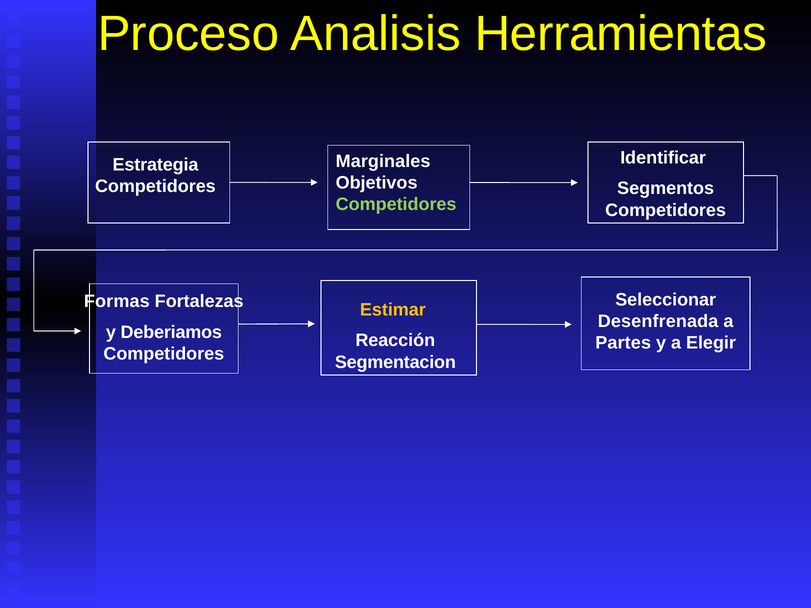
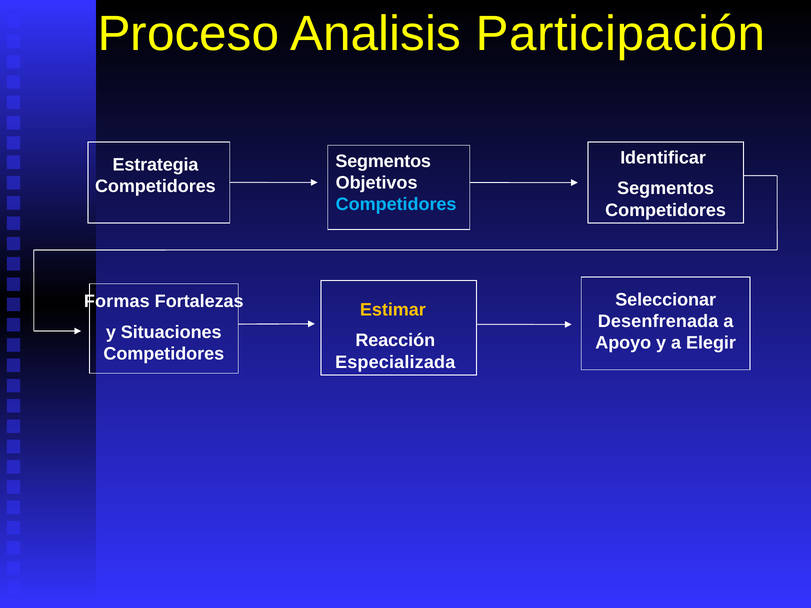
Herramientas: Herramientas -> Participación
Marginales at (383, 161): Marginales -> Segmentos
Competidores at (396, 205) colour: light green -> light blue
Deberiamos: Deberiamos -> Situaciones
Partes: Partes -> Apoyo
Segmentacion: Segmentacion -> Especializada
